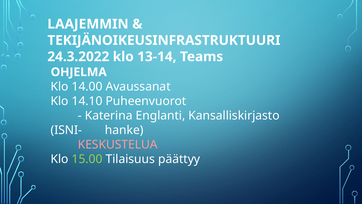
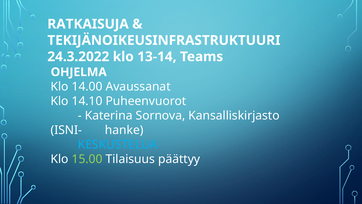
LAAJEMMIN: LAAJEMMIN -> RATKAISUJA
Englanti: Englanti -> Sornova
KESKUSTELUA colour: pink -> light blue
